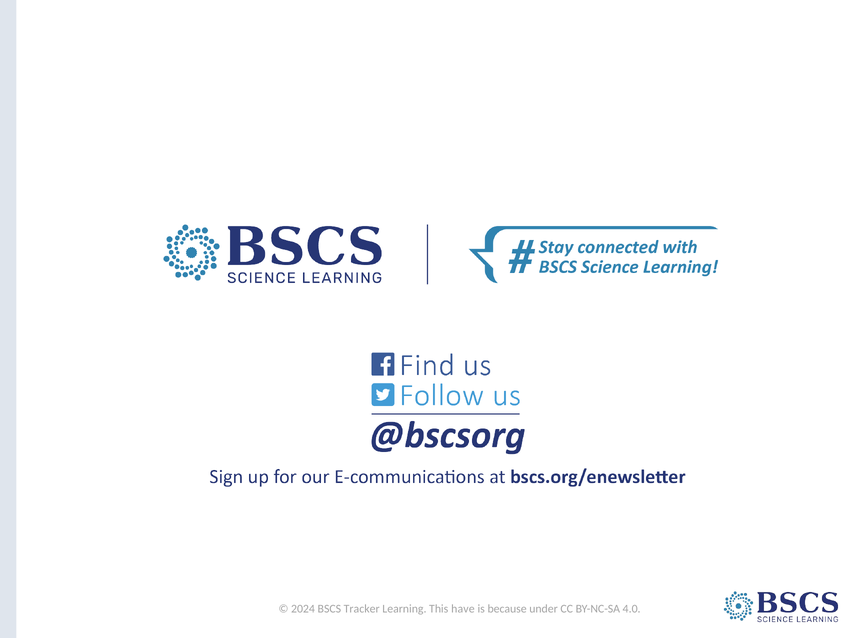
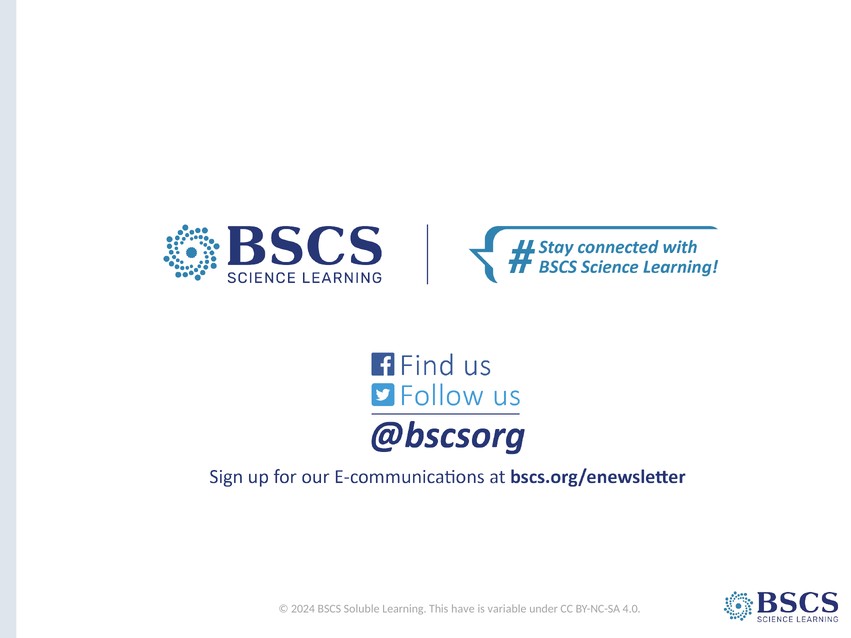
Tracker: Tracker -> Soluble
because: because -> variable
